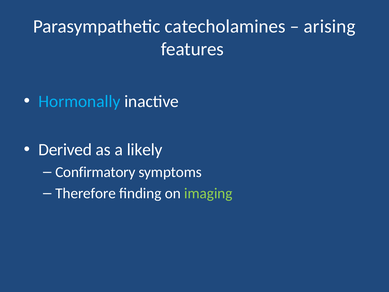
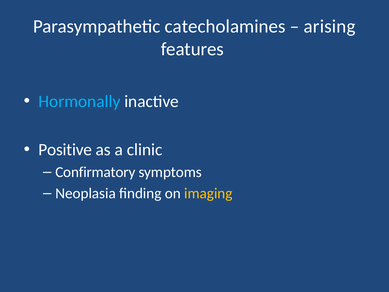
Derived: Derived -> Positive
likely: likely -> clinic
Therefore: Therefore -> Neoplasia
imaging colour: light green -> yellow
